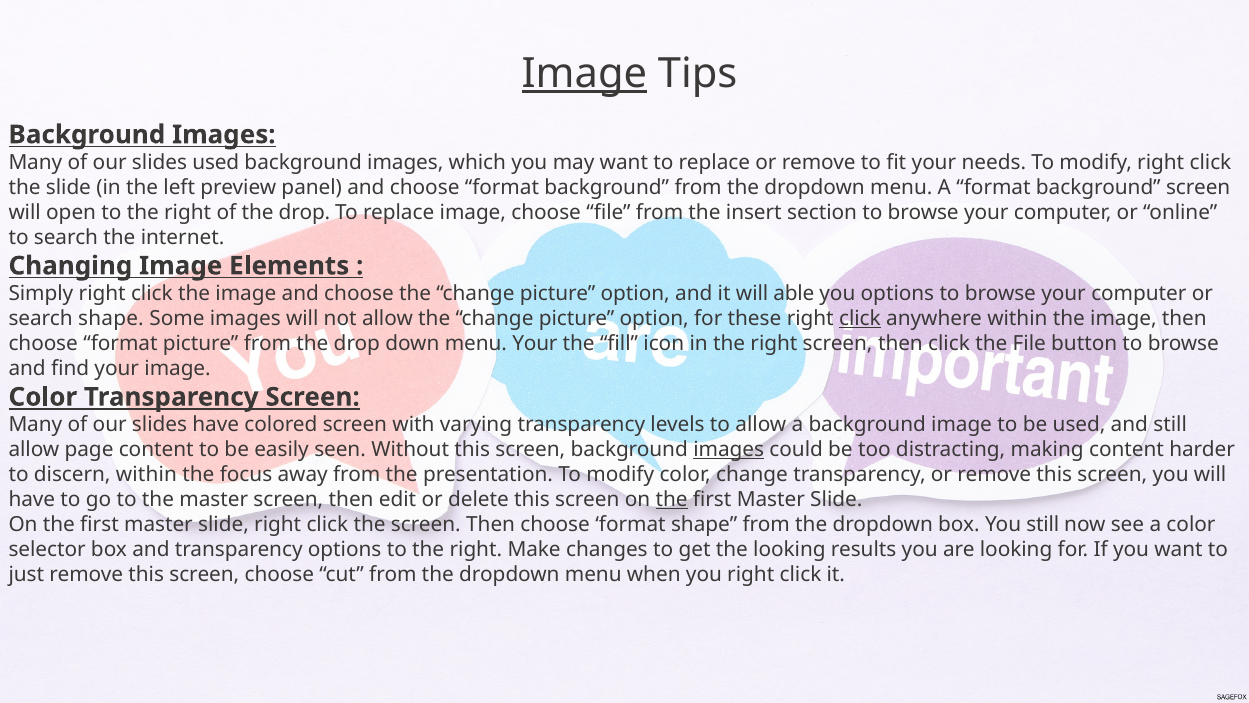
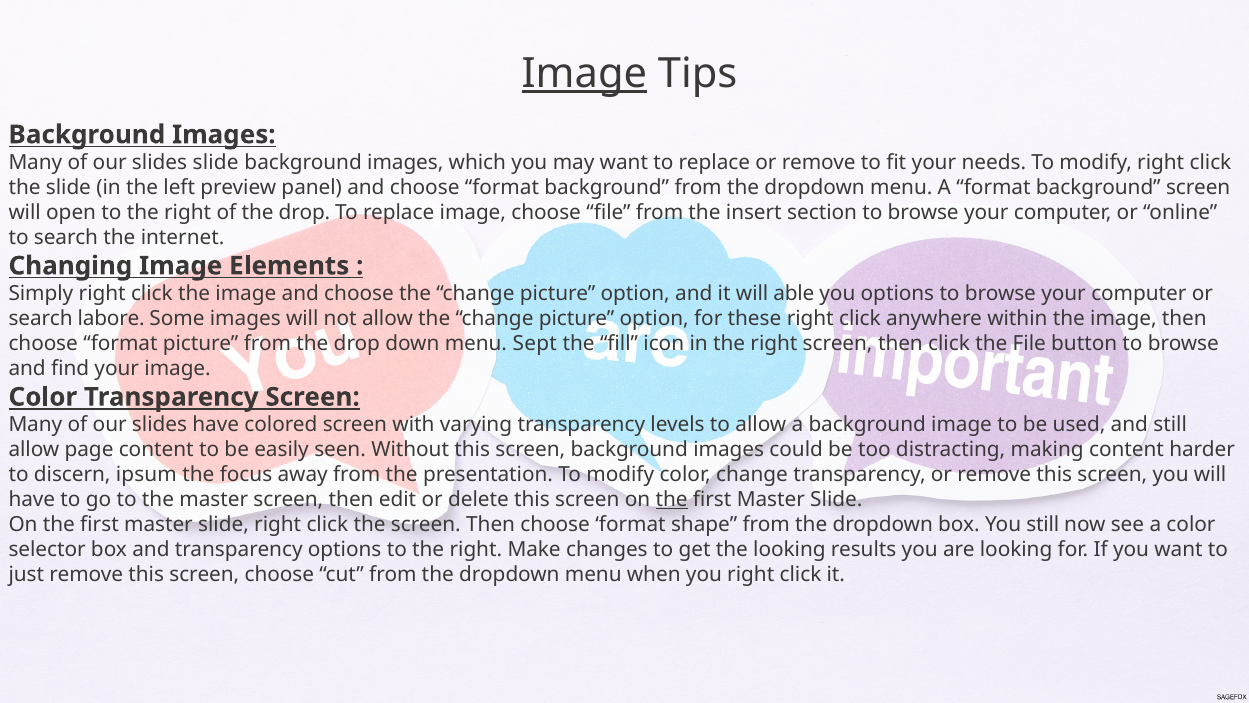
slides used: used -> slide
search shape: shape -> labore
click at (860, 318) underline: present -> none
menu Your: Your -> Sept
images at (729, 449) underline: present -> none
discern within: within -> ipsum
